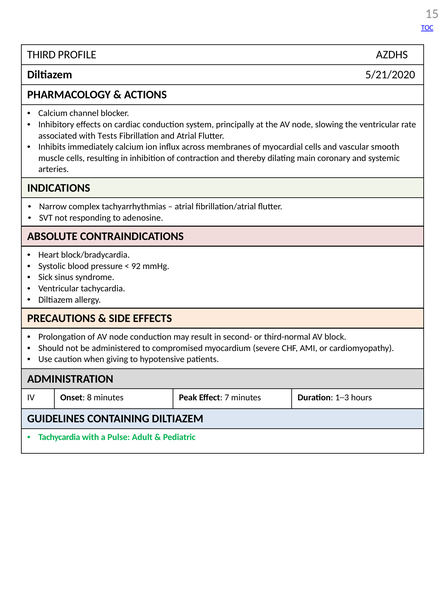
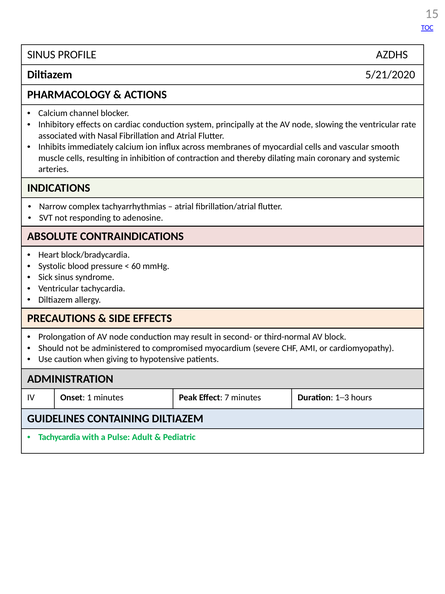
THIRD at (41, 55): THIRD -> SINUS
Tests: Tests -> Nasal
92: 92 -> 60
8: 8 -> 1
